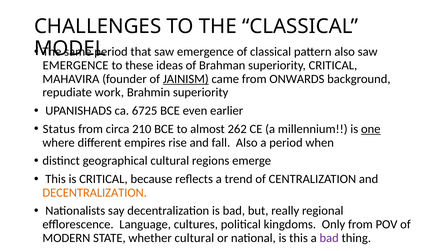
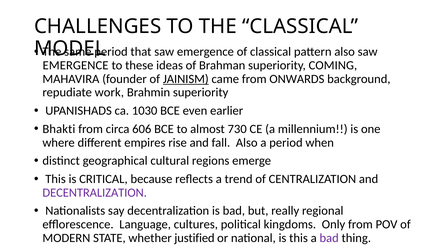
superiority CRITICAL: CRITICAL -> COMING
6725: 6725 -> 1030
Status: Status -> Bhakti
210: 210 -> 606
262: 262 -> 730
one underline: present -> none
DECENTRALIZATION at (95, 193) colour: orange -> purple
whether cultural: cultural -> justified
